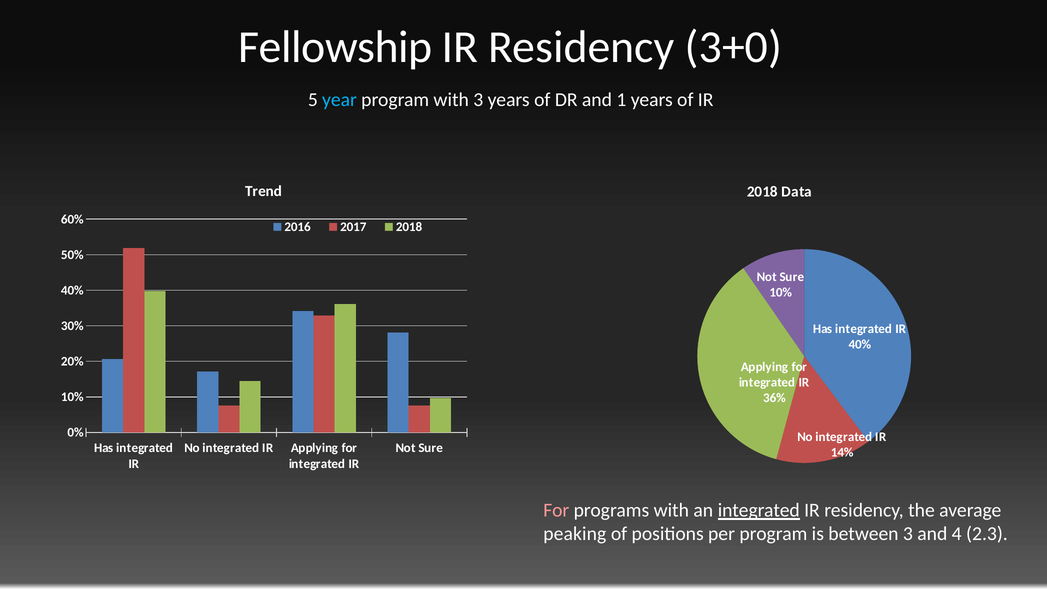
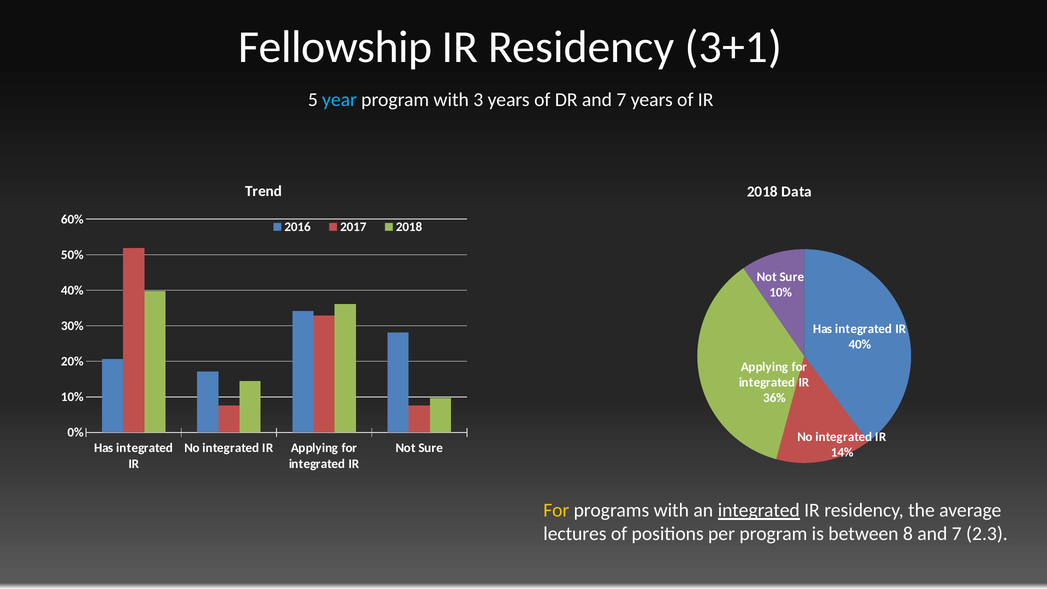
3+0: 3+0 -> 3+1
DR and 1: 1 -> 7
For at (556, 510) colour: pink -> yellow
peaking: peaking -> lectures
between 3: 3 -> 8
4 at (957, 534): 4 -> 7
